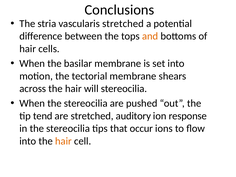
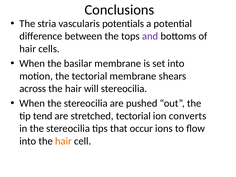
vascularis stretched: stretched -> potentials
and colour: orange -> purple
stretched auditory: auditory -> tectorial
response: response -> converts
